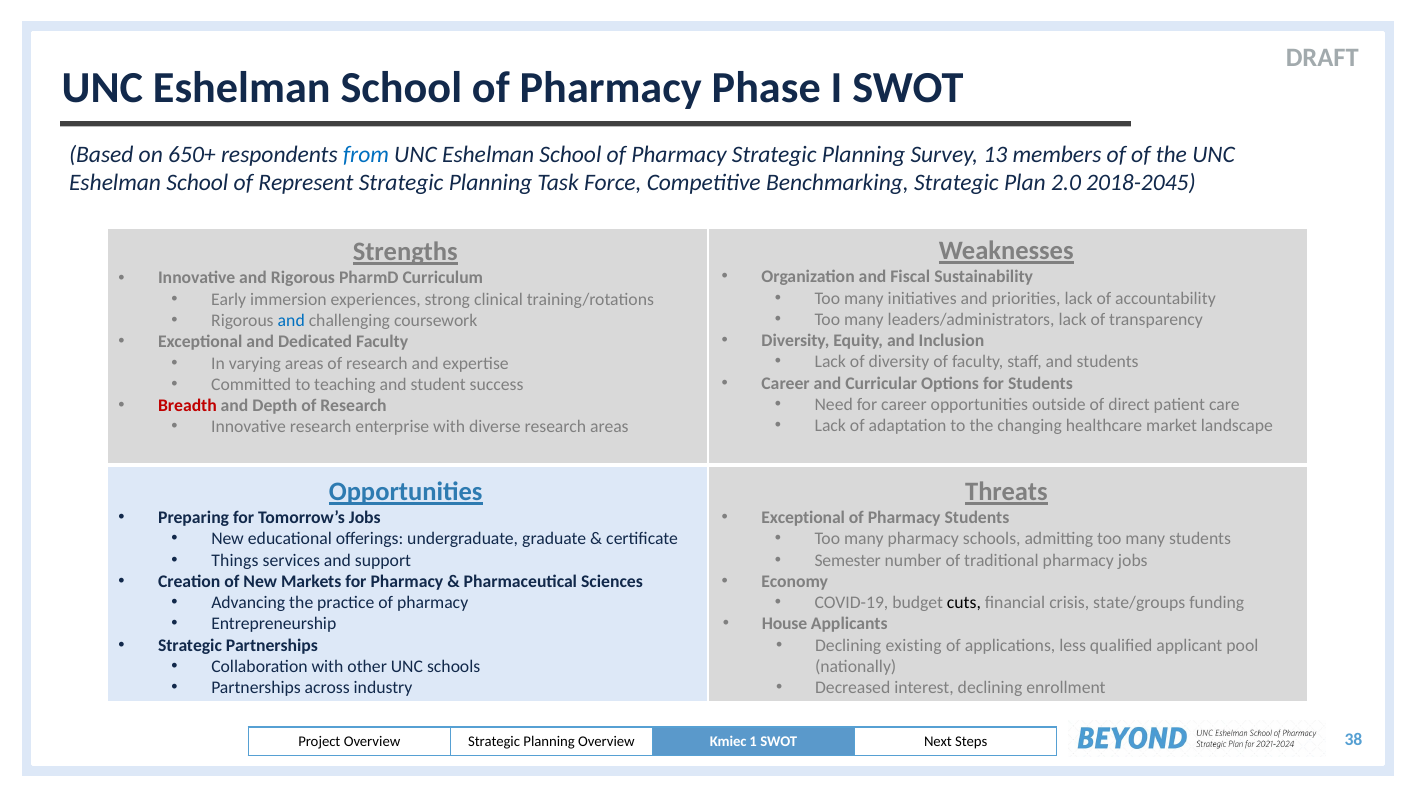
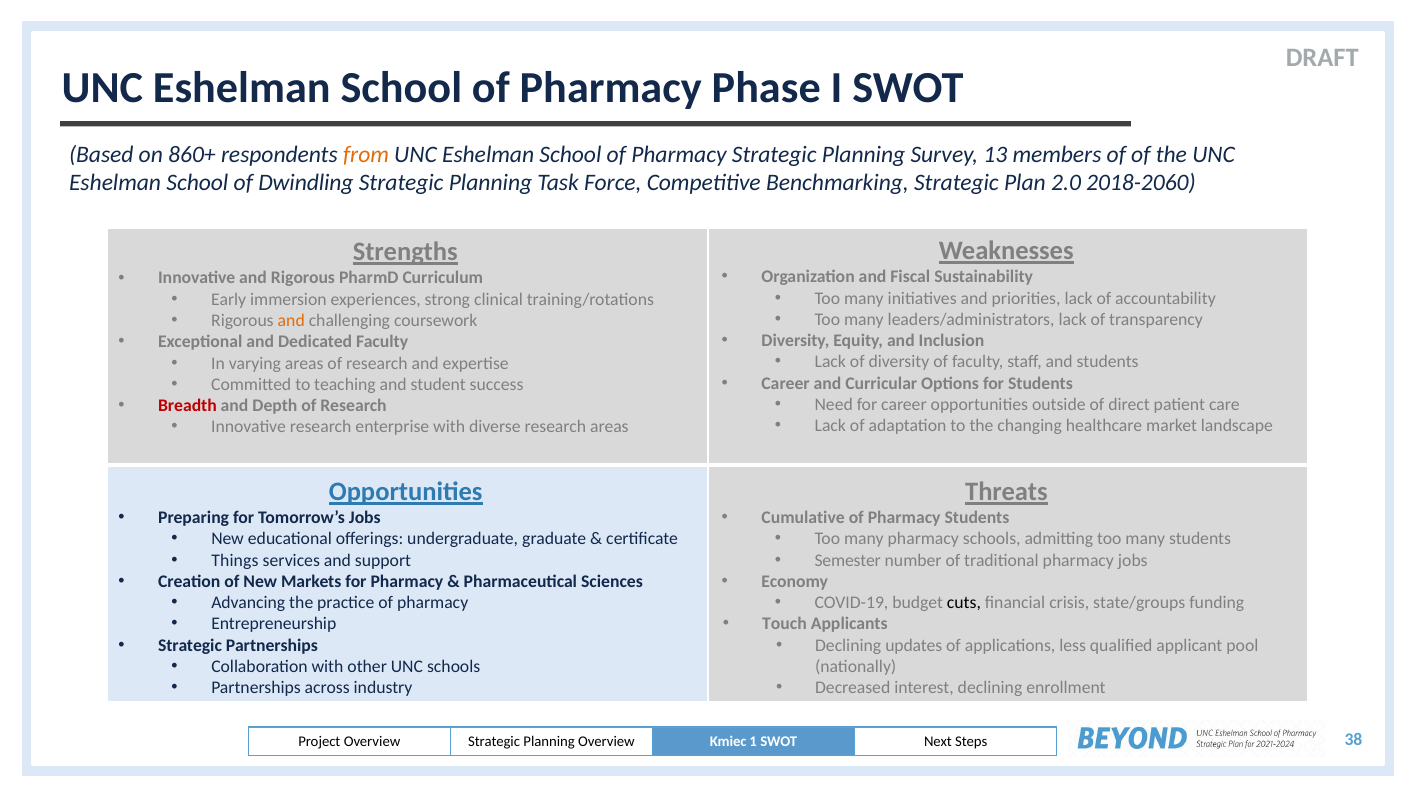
650+: 650+ -> 860+
from colour: blue -> orange
Represent: Represent -> Dwindling
2018-2045: 2018-2045 -> 2018-2060
and at (291, 320) colour: blue -> orange
Exceptional at (803, 517): Exceptional -> Cumulative
House: House -> Touch
existing: existing -> updates
